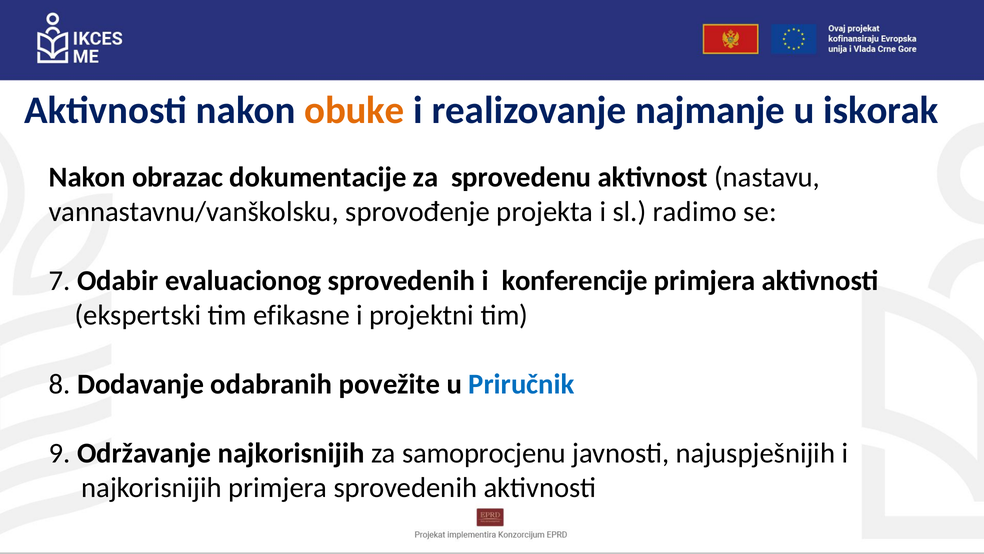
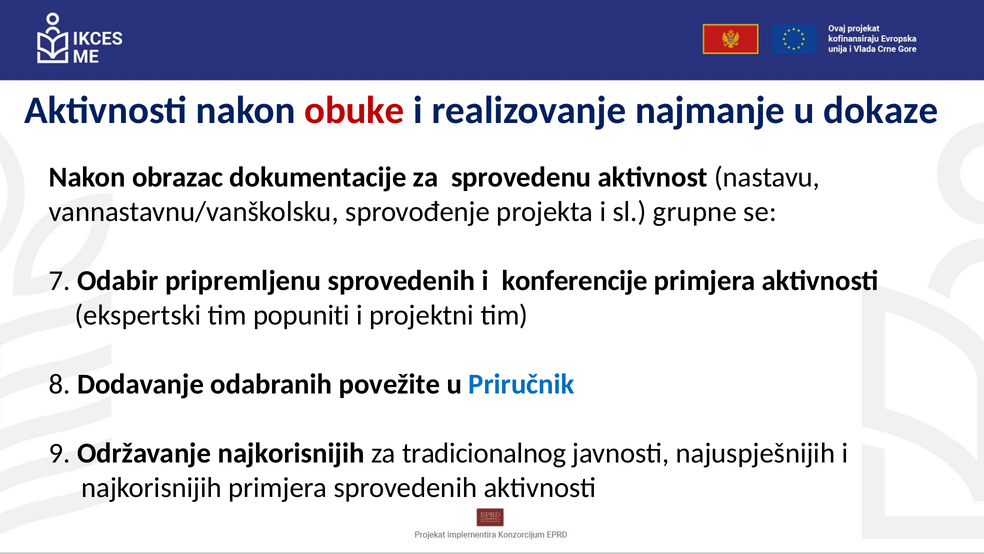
obuke colour: orange -> red
iskorak: iskorak -> dokaze
radimo: radimo -> grupne
evaluacionog: evaluacionog -> pripremljenu
efikasne: efikasne -> popuniti
samoprocjenu: samoprocjenu -> tradicionalnog
